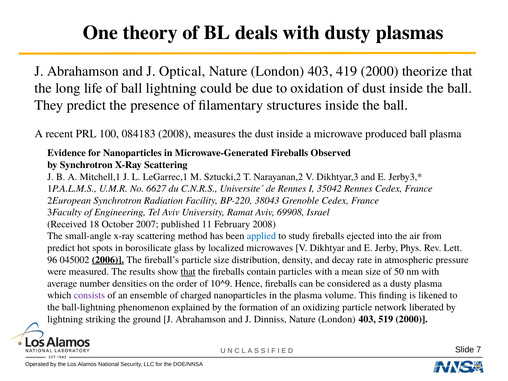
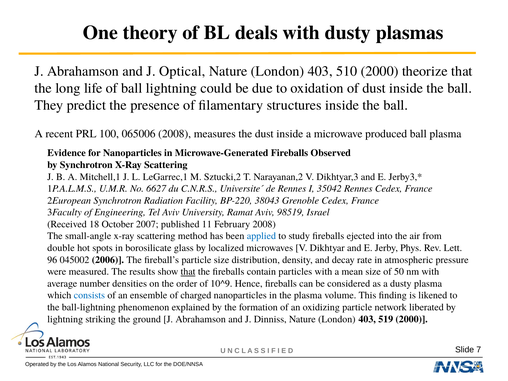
419: 419 -> 510
084183: 084183 -> 065006
69908: 69908 -> 98519
predict at (61, 248): predict -> double
2006 underline: present -> none
consists colour: purple -> blue
